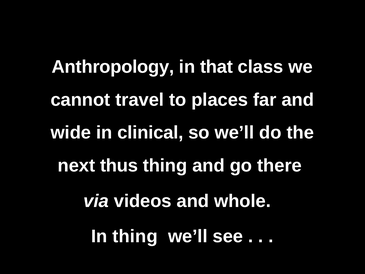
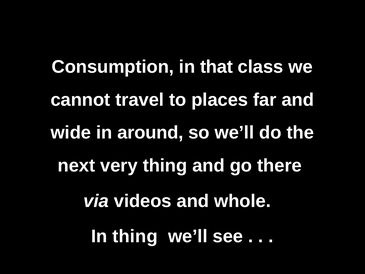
Anthropology: Anthropology -> Consumption
clinical: clinical -> around
thus: thus -> very
